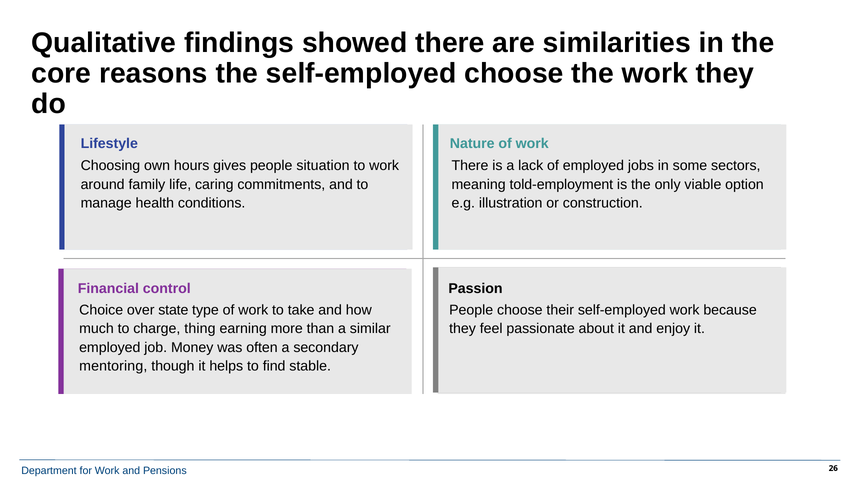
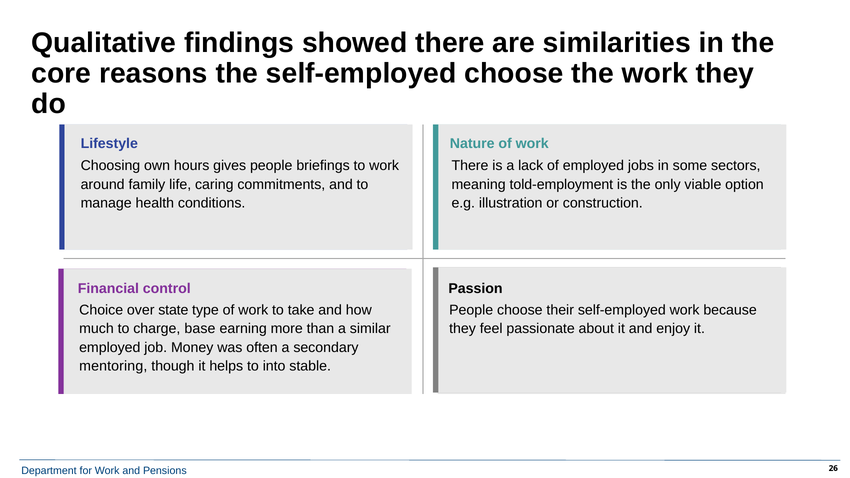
situation: situation -> briefings
thing: thing -> base
find: find -> into
